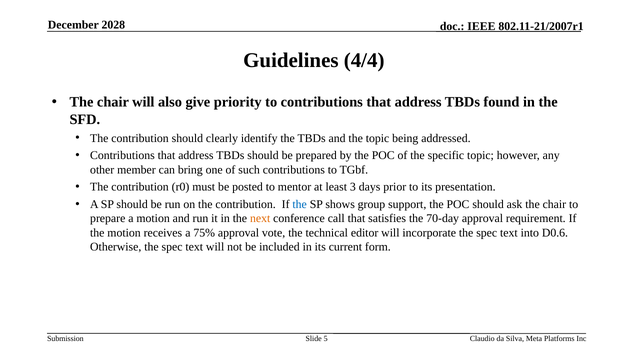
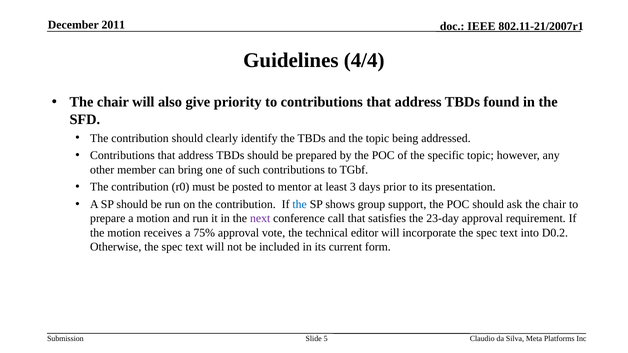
2028: 2028 -> 2011
next colour: orange -> purple
70-day: 70-day -> 23-day
D0.6: D0.6 -> D0.2
